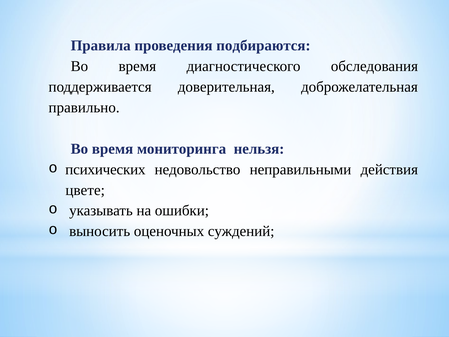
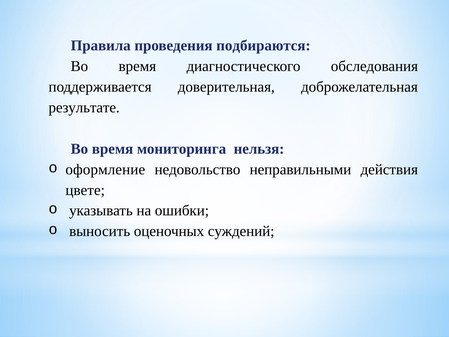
правильно: правильно -> результате
психических: психических -> оформление
